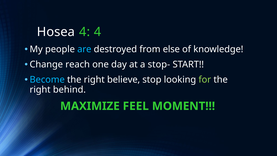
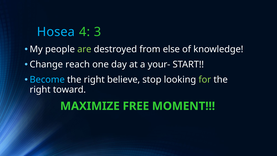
Hosea colour: white -> light blue
4 4: 4 -> 3
are colour: light blue -> light green
stop-: stop- -> your-
behind: behind -> toward
FEEL: FEEL -> FREE
